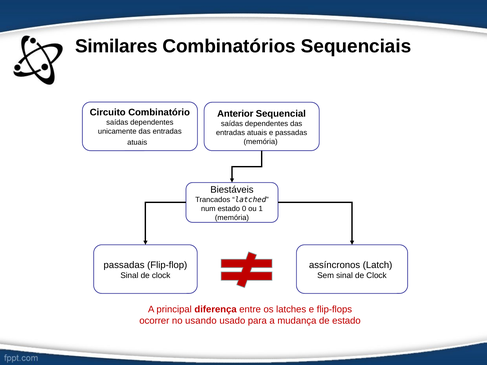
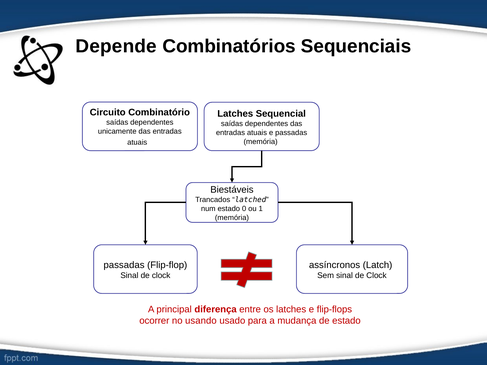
Similares: Similares -> Depende
Anterior at (235, 114): Anterior -> Latches
